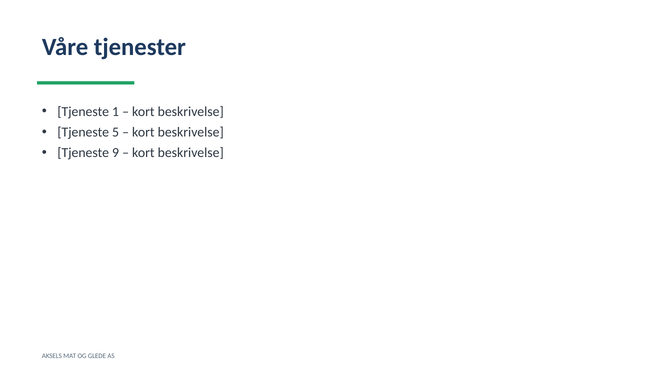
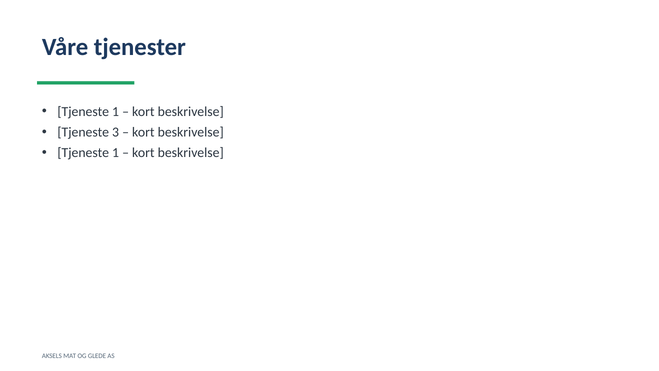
5: 5 -> 3
9 at (116, 153): 9 -> 1
